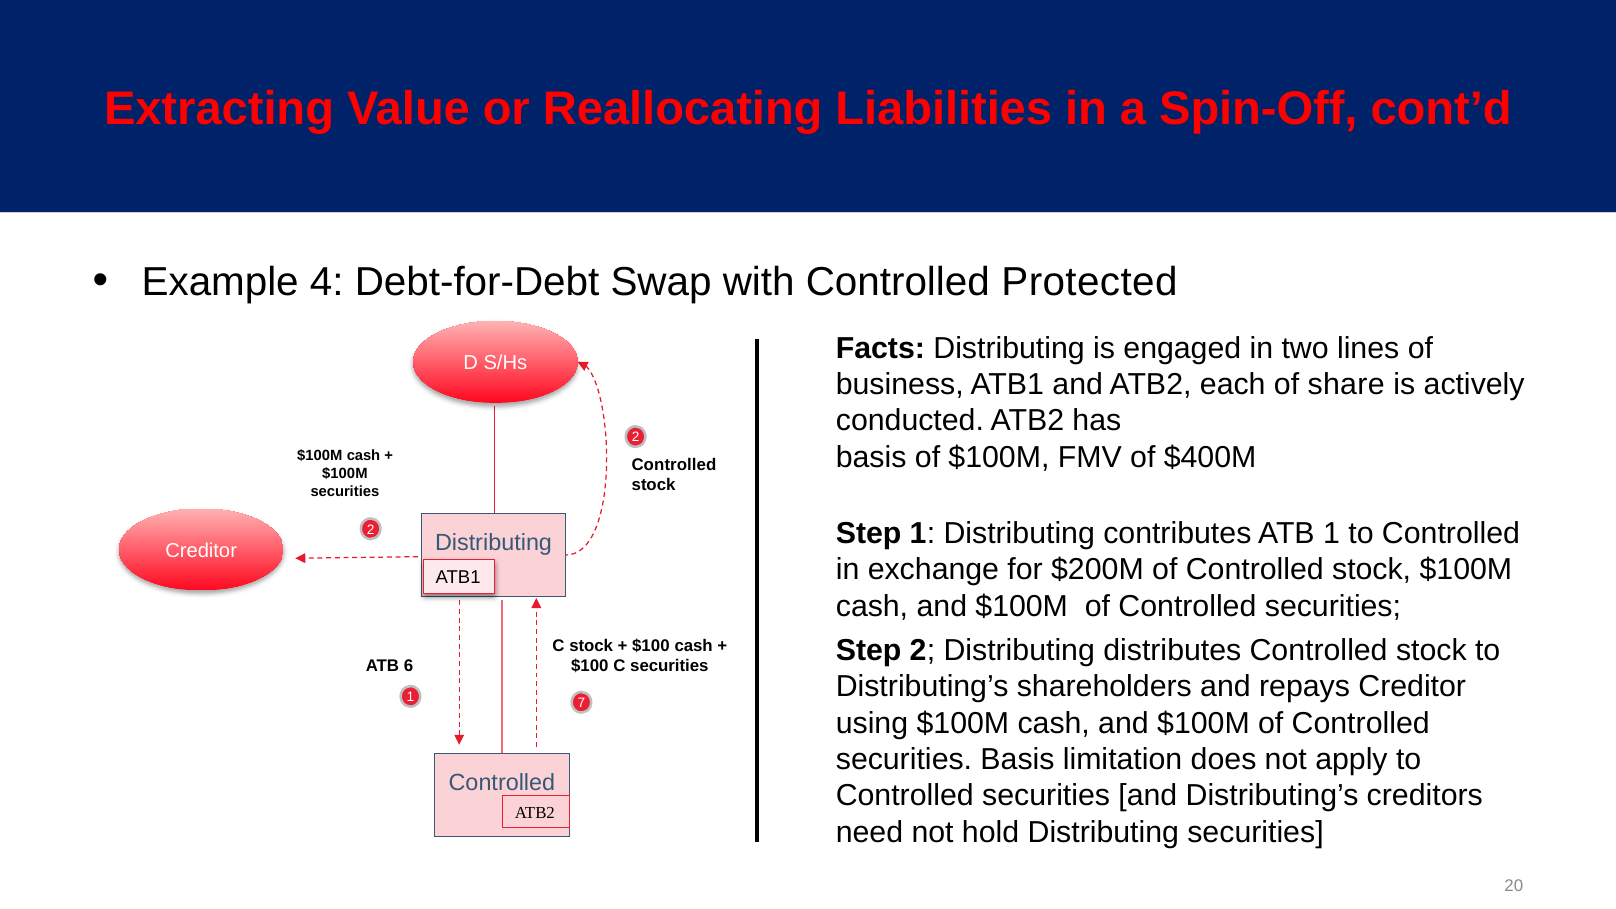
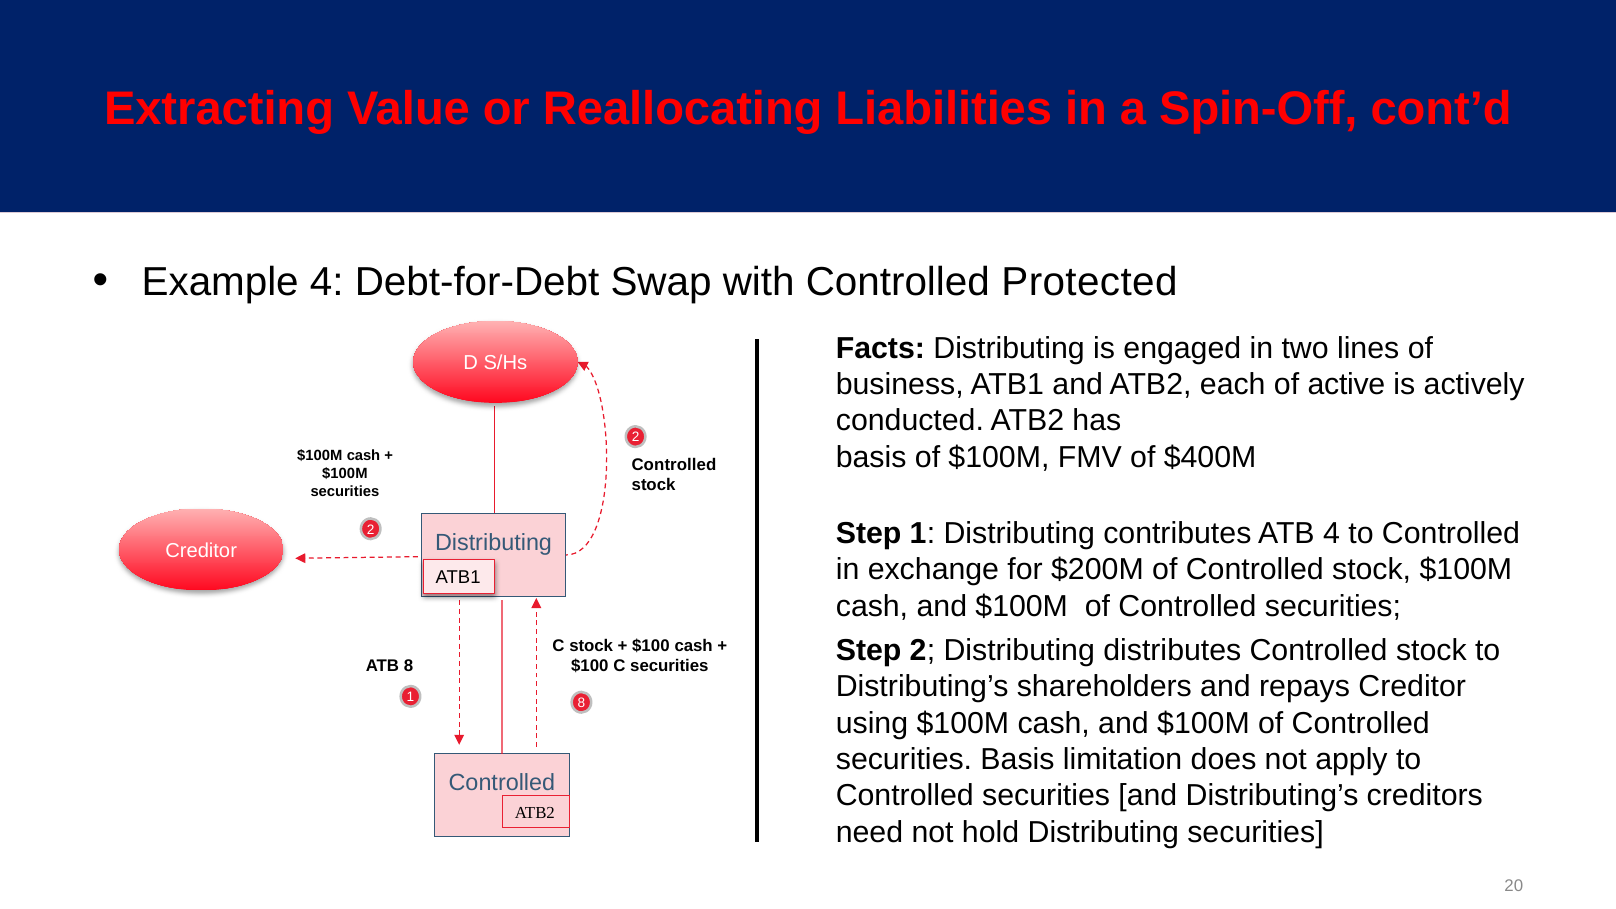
share: share -> active
ATB 1: 1 -> 4
ATB 6: 6 -> 8
1 7: 7 -> 8
